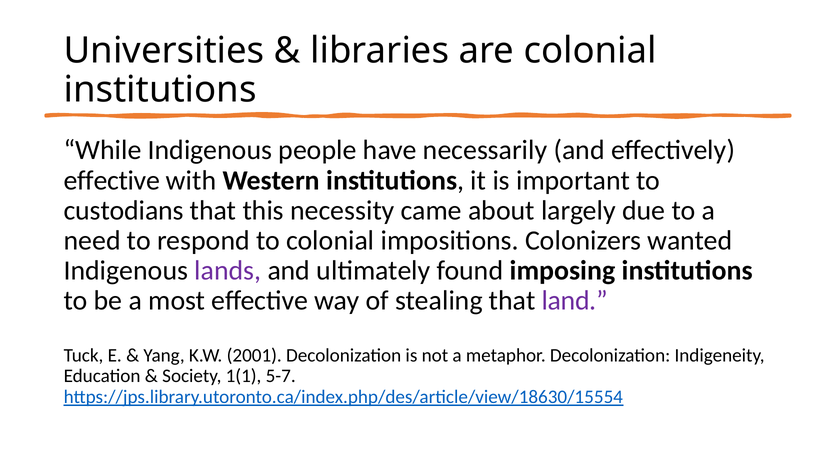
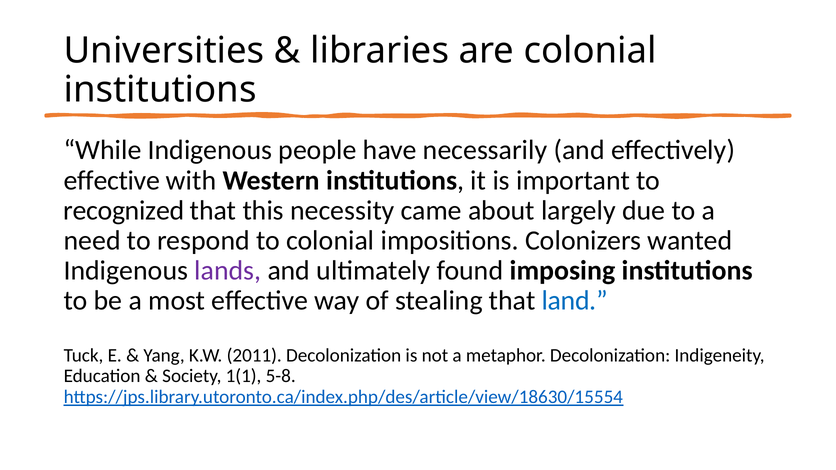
custodians: custodians -> recognized
land colour: purple -> blue
2001: 2001 -> 2011
5-7: 5-7 -> 5-8
